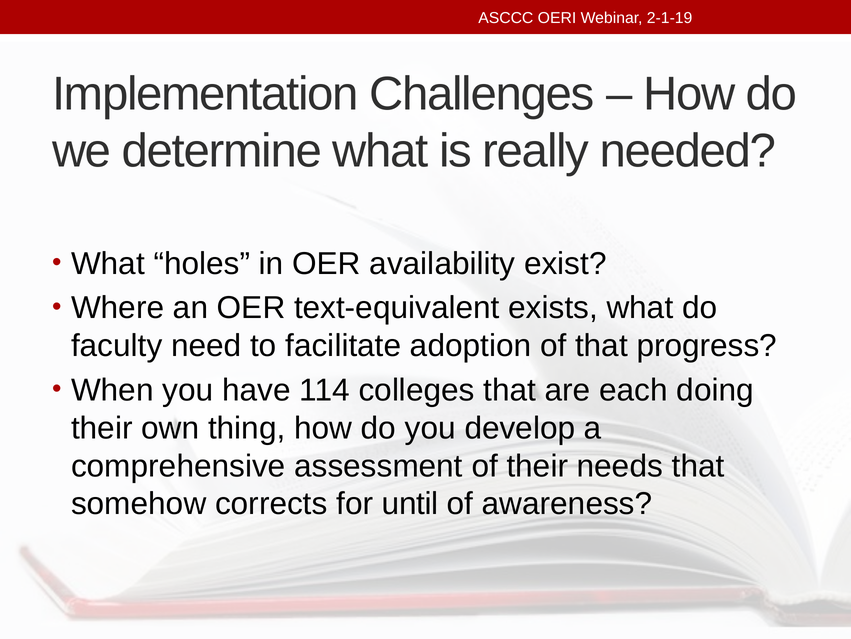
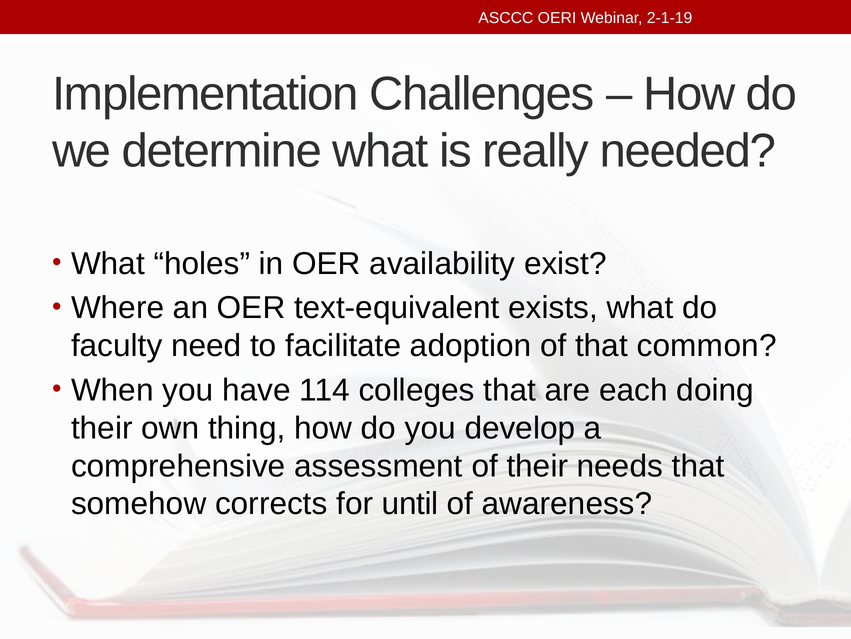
progress: progress -> common
